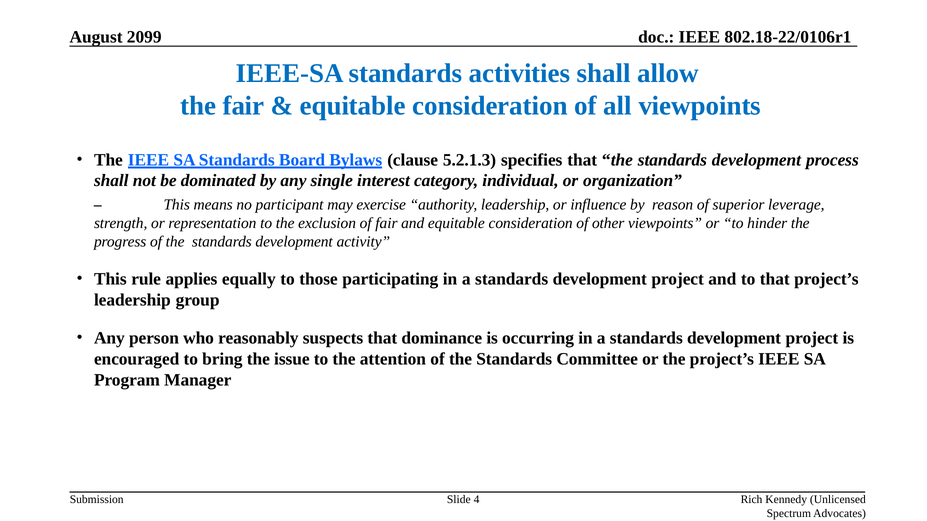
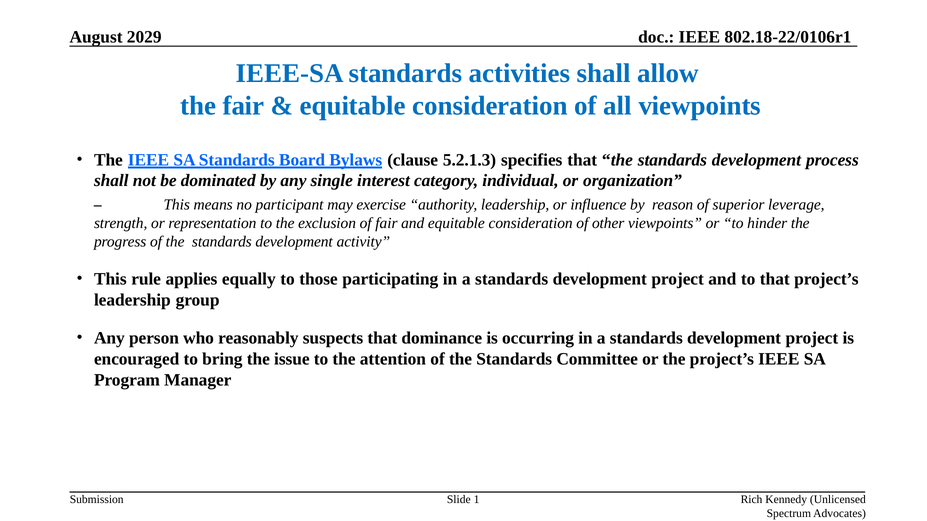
2099: 2099 -> 2029
4: 4 -> 1
